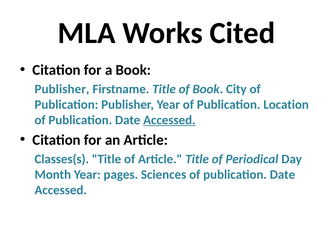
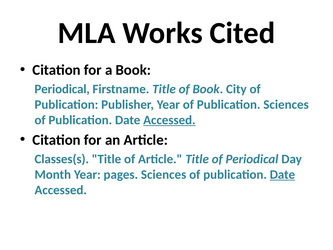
Publisher at (62, 89): Publisher -> Periodical
Publication Location: Location -> Sciences
Date at (282, 174) underline: none -> present
